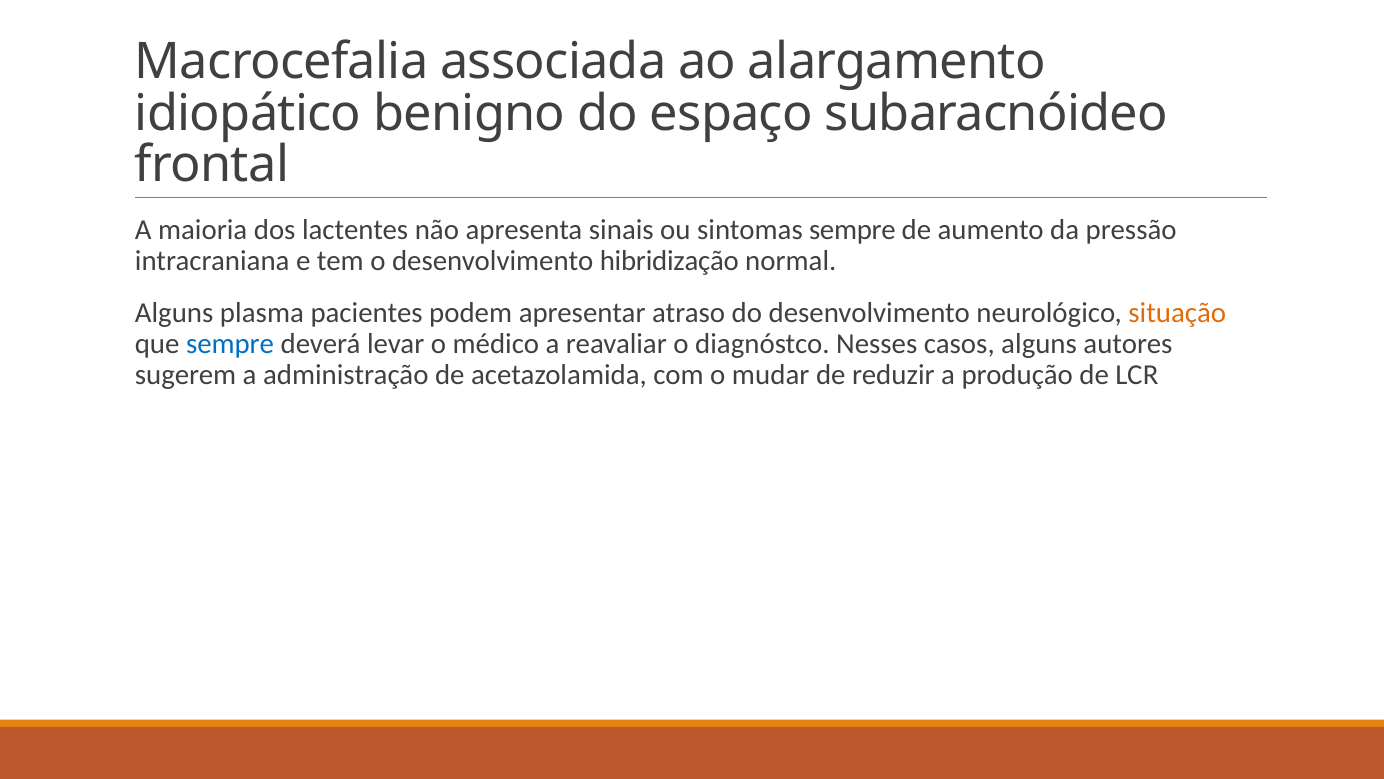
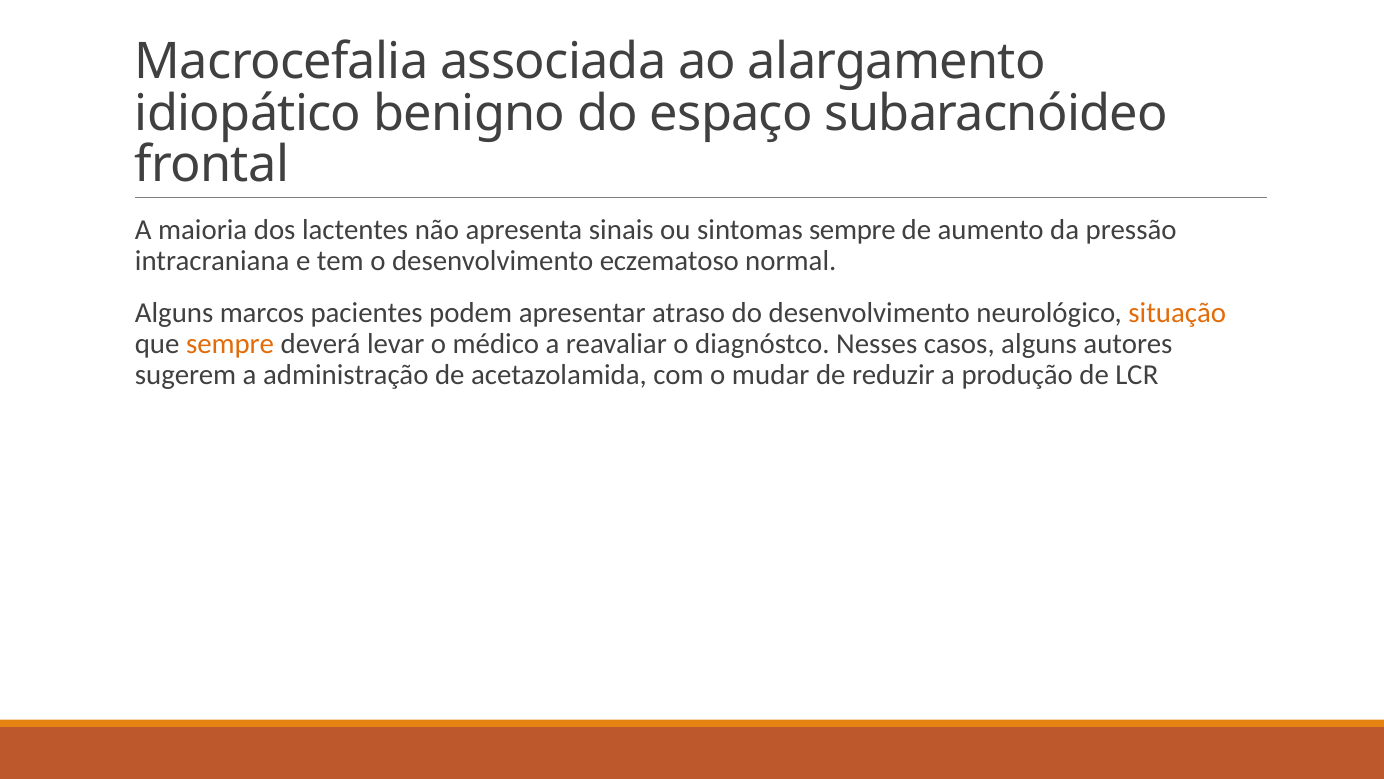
hibridização: hibridização -> eczematoso
plasma: plasma -> marcos
sempre at (230, 344) colour: blue -> orange
